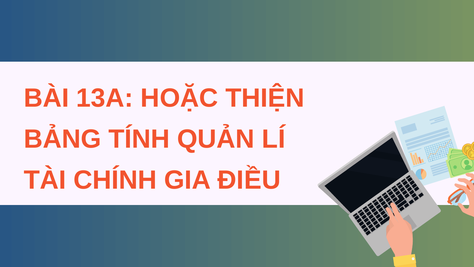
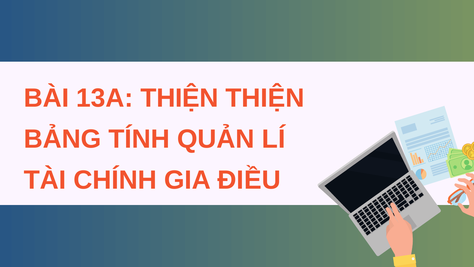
13A HOẶC: HOẶC -> THIỆN
